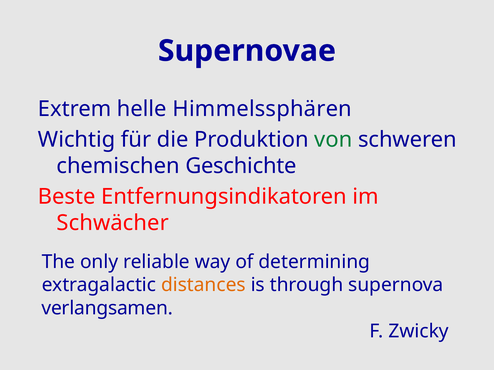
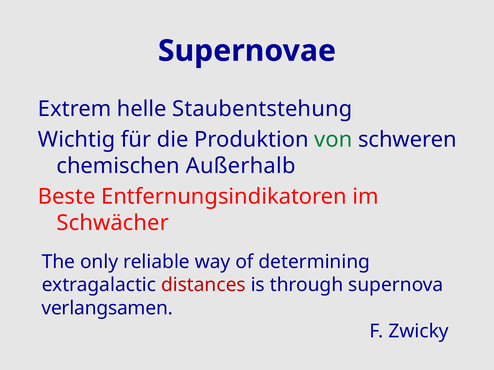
Himmelssphären: Himmelssphären -> Staubentstehung
Geschichte: Geschichte -> Außerhalb
distances colour: orange -> red
